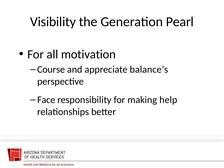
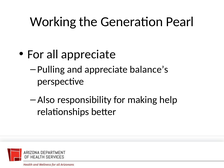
Visibility: Visibility -> Working
all motivation: motivation -> appreciate
Course: Course -> Pulling
Face: Face -> Also
